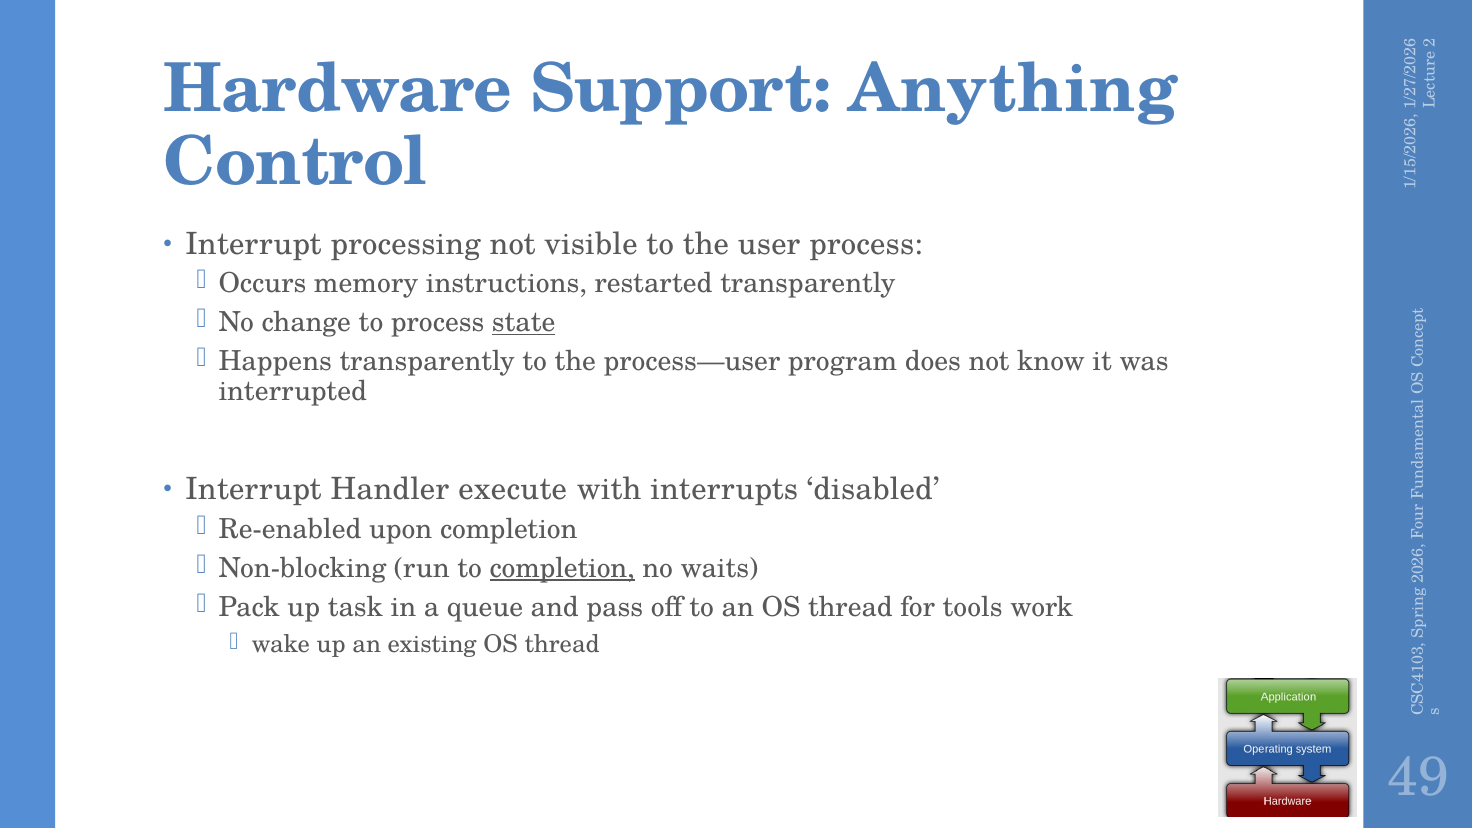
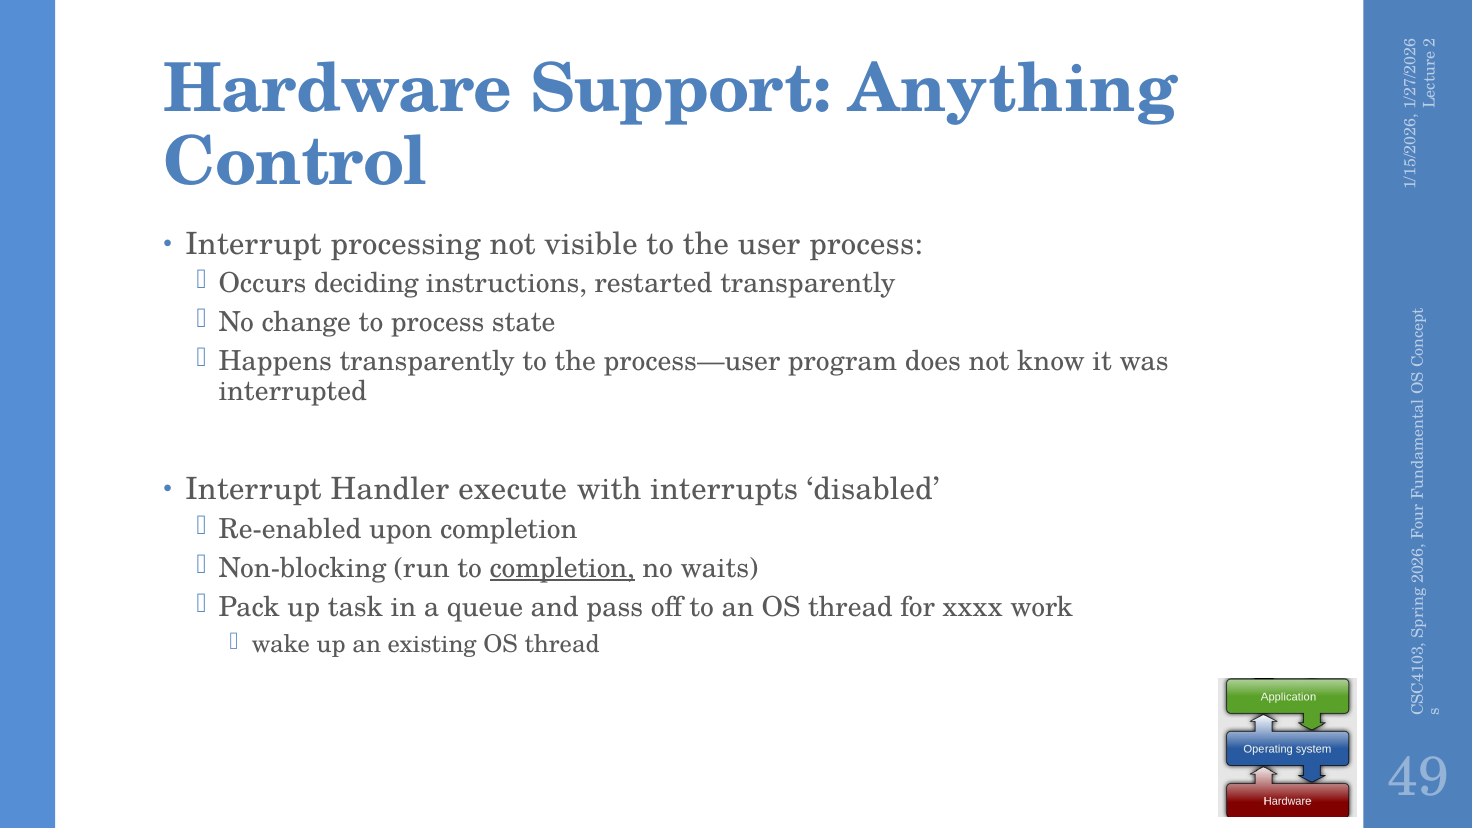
memory: memory -> deciding
state underline: present -> none
tools: tools -> xxxx
